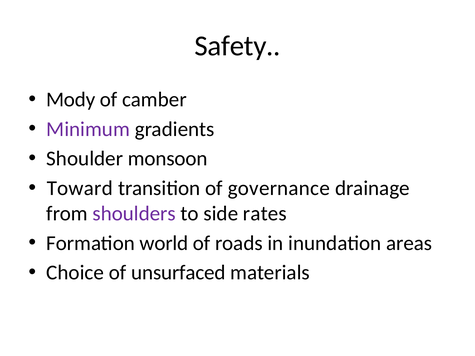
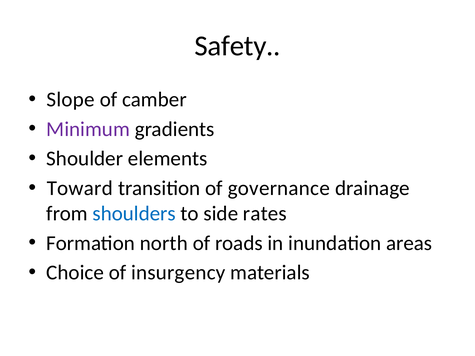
Mody: Mody -> Slope
monsoon: monsoon -> elements
shoulders colour: purple -> blue
world: world -> north
unsurfaced: unsurfaced -> insurgency
